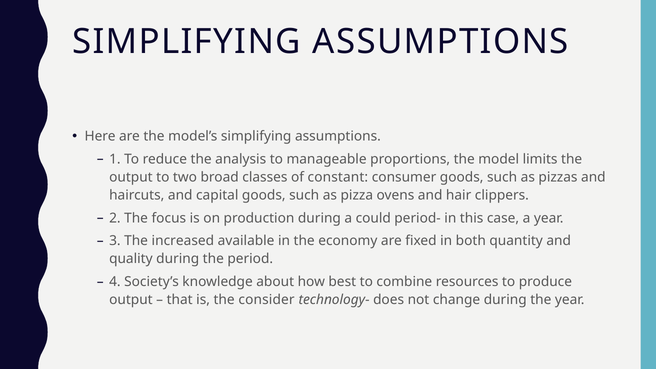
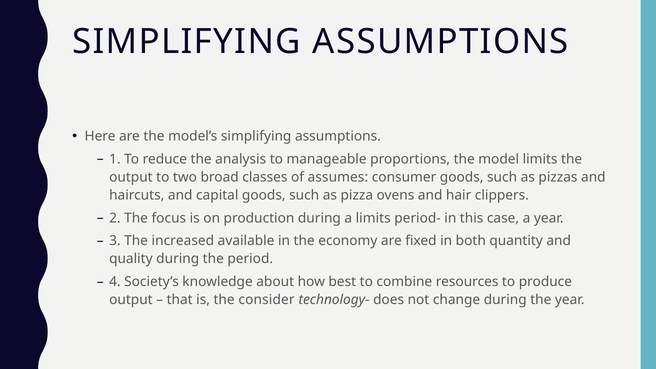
constant: constant -> assumes
a could: could -> limits
